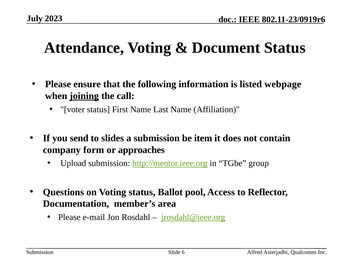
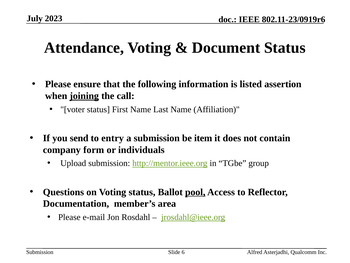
webpage: webpage -> assertion
slides: slides -> entry
approaches: approaches -> individuals
pool underline: none -> present
